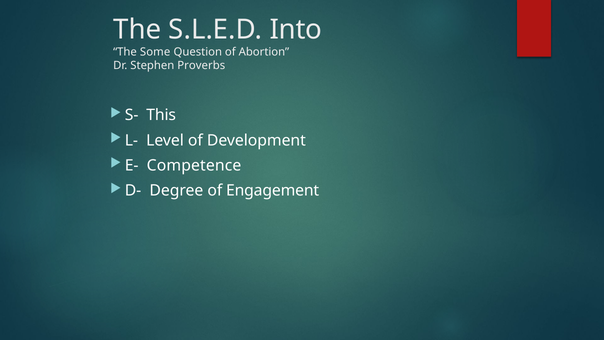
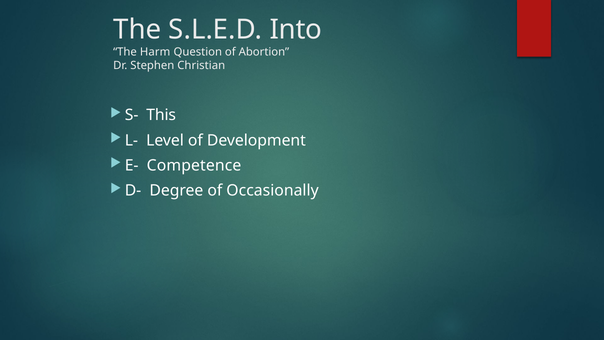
Some: Some -> Harm
Proverbs: Proverbs -> Christian
Engagement: Engagement -> Occasionally
